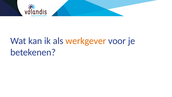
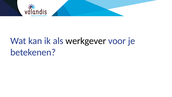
werkgever colour: orange -> black
